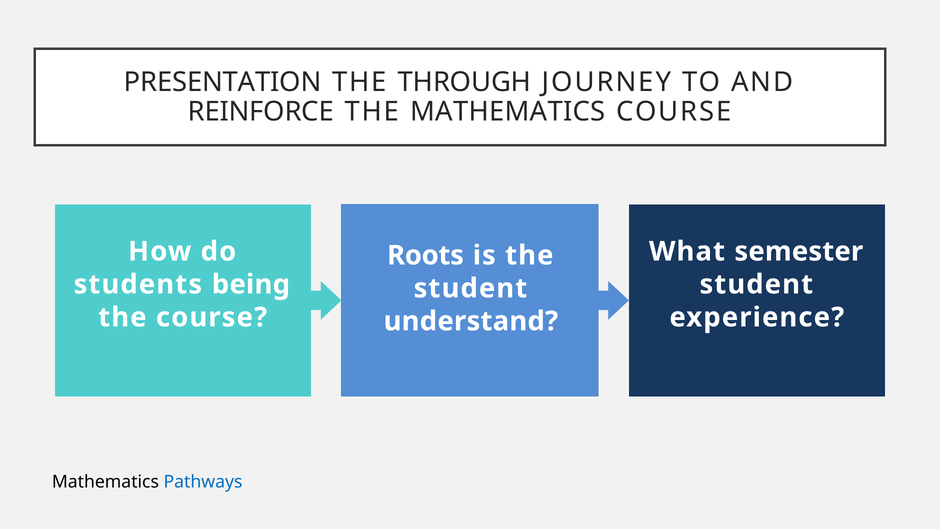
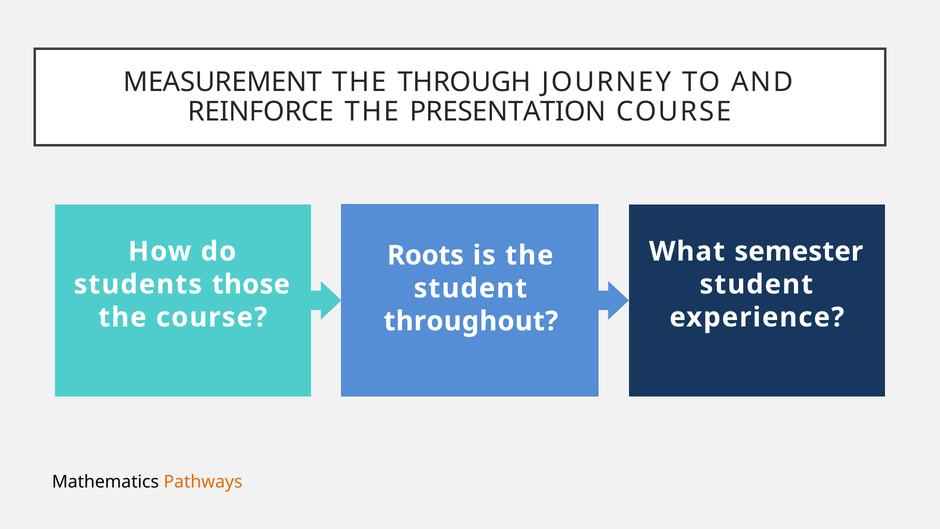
PRESENTATION: PRESENTATION -> MEASUREMENT
THE MATHEMATICS: MATHEMATICS -> PRESENTATION
being: being -> those
understand: understand -> throughout
Pathways colour: blue -> orange
